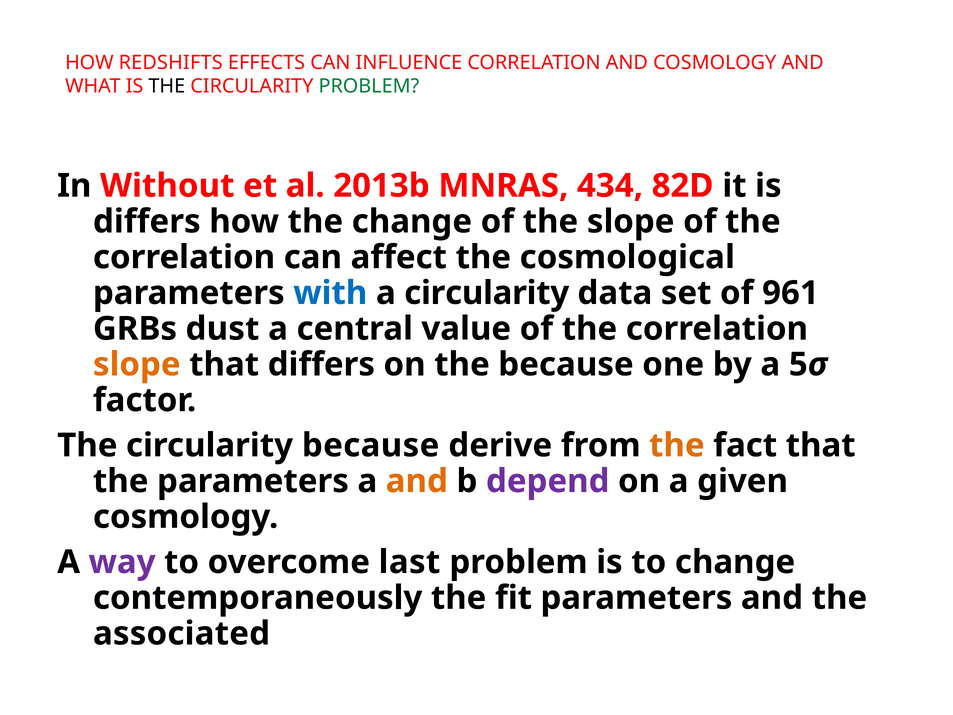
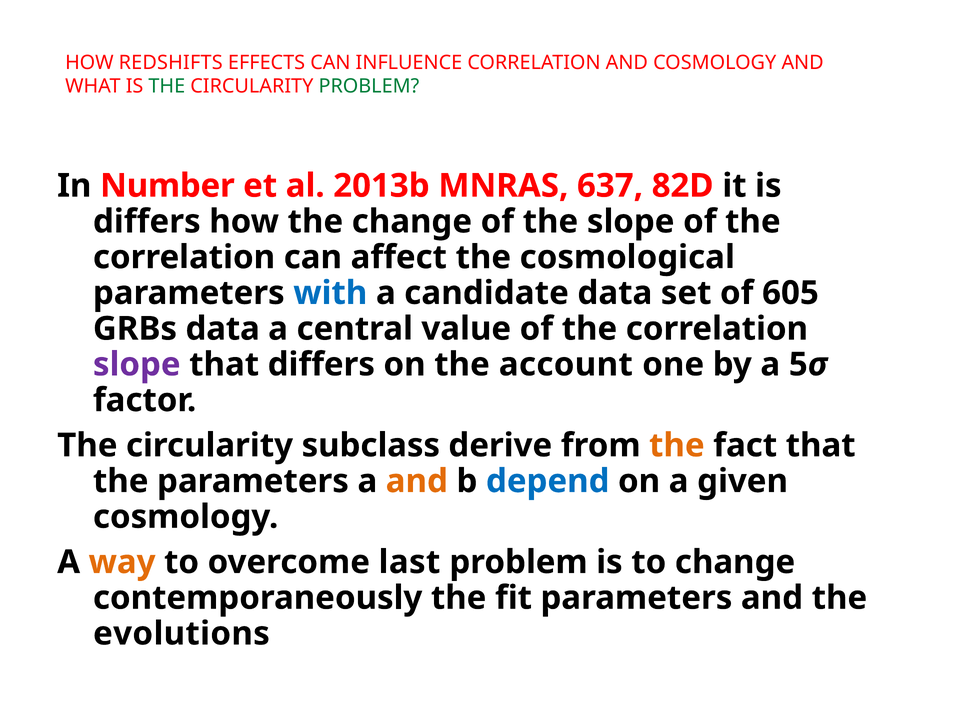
THE at (167, 86) colour: black -> green
Without: Without -> Number
434: 434 -> 637
a circularity: circularity -> candidate
961: 961 -> 605
GRBs dust: dust -> data
slope at (137, 364) colour: orange -> purple
the because: because -> account
circularity because: because -> subclass
depend colour: purple -> blue
way colour: purple -> orange
associated: associated -> evolutions
